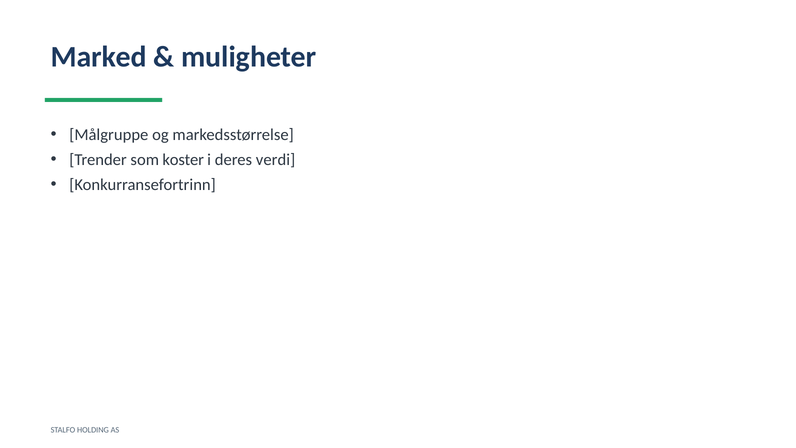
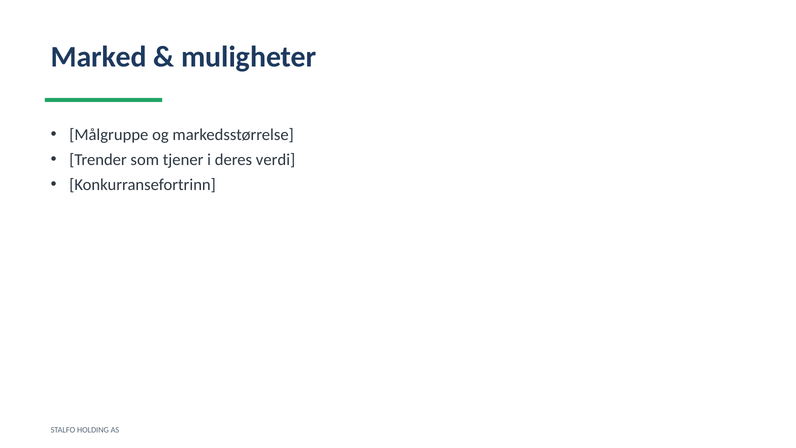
koster: koster -> tjener
